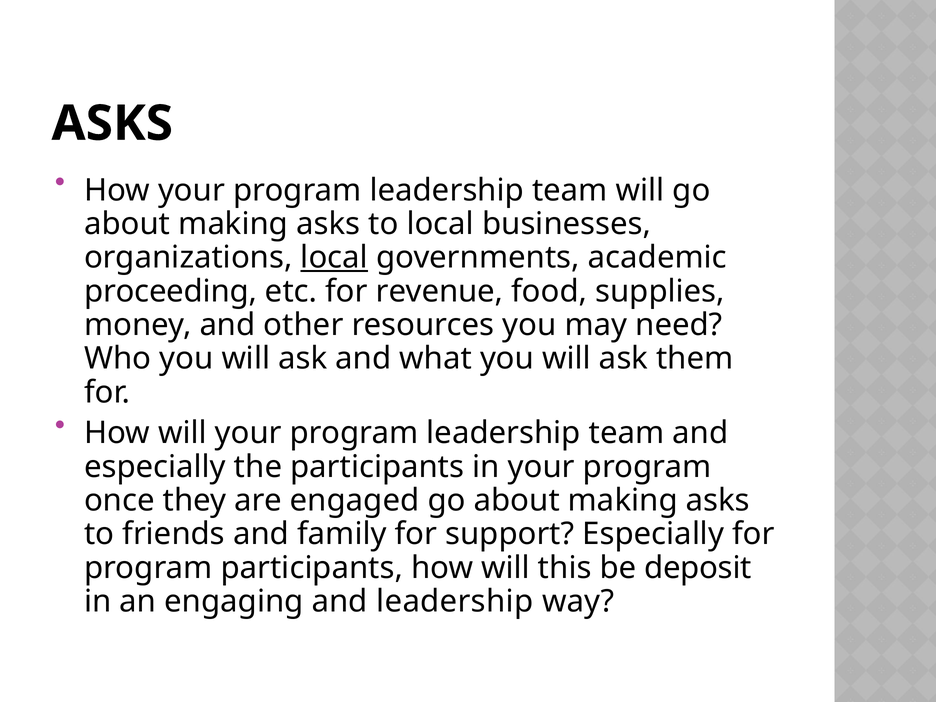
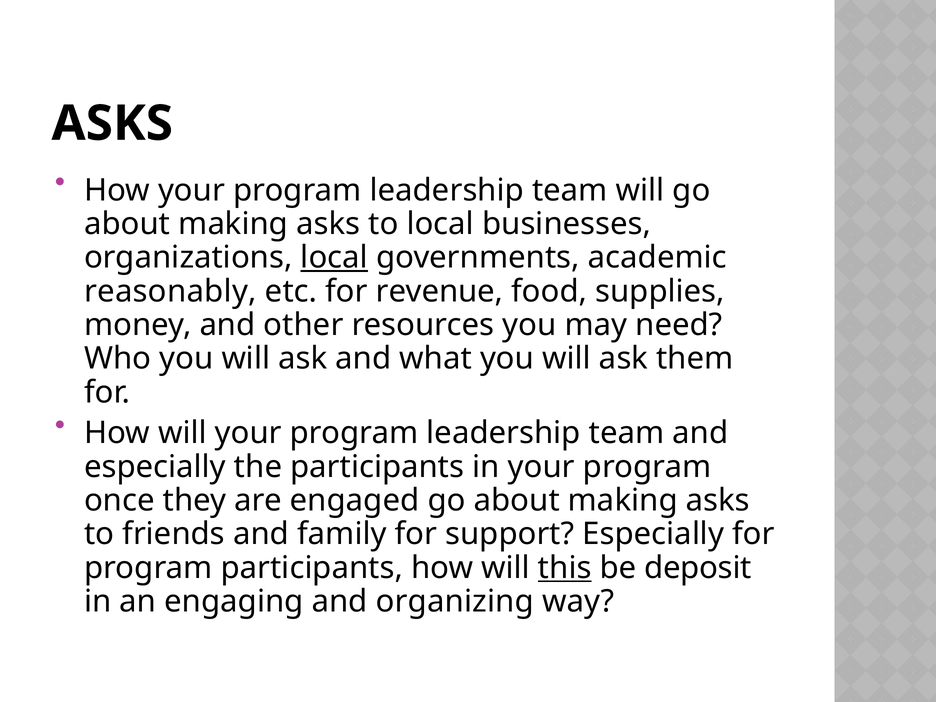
proceeding: proceeding -> reasonably
this underline: none -> present
and leadership: leadership -> organizing
